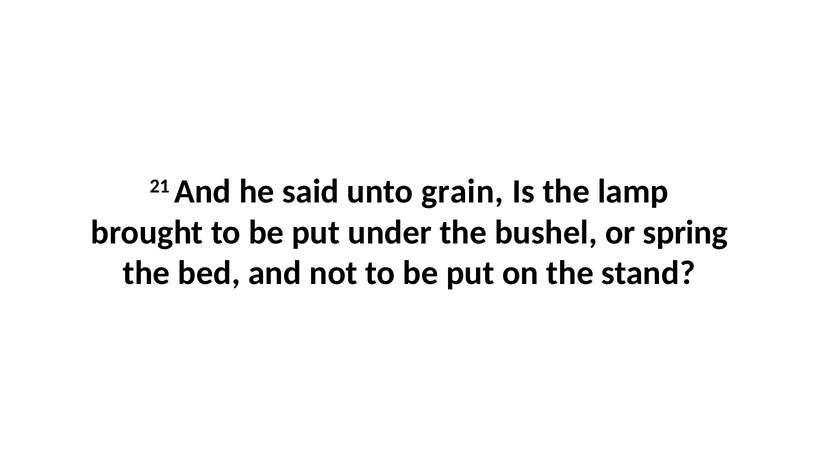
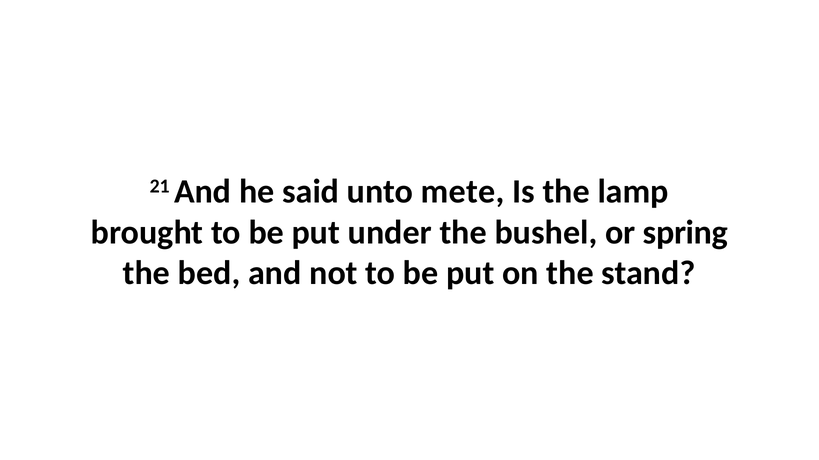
grain: grain -> mete
